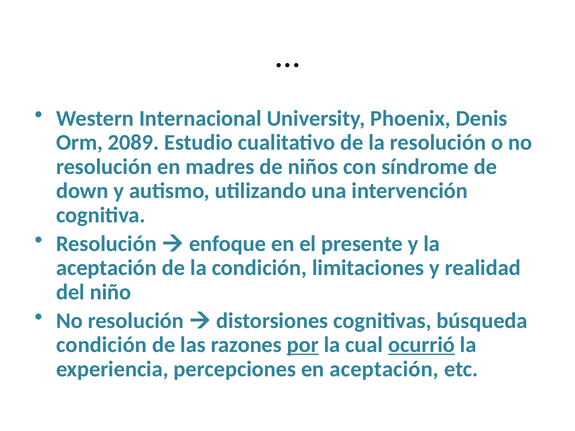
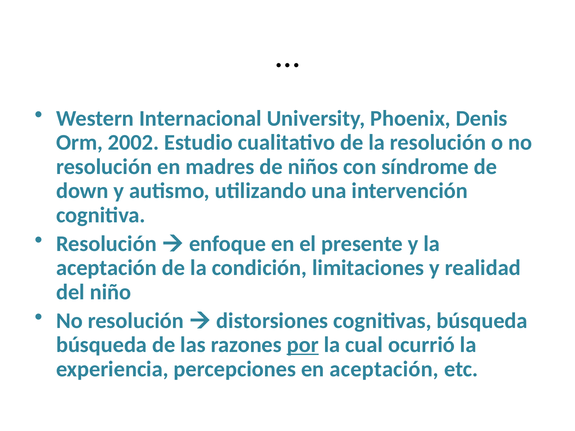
2089: 2089 -> 2002
condición at (101, 345): condición -> búsqueda
ocurrió underline: present -> none
